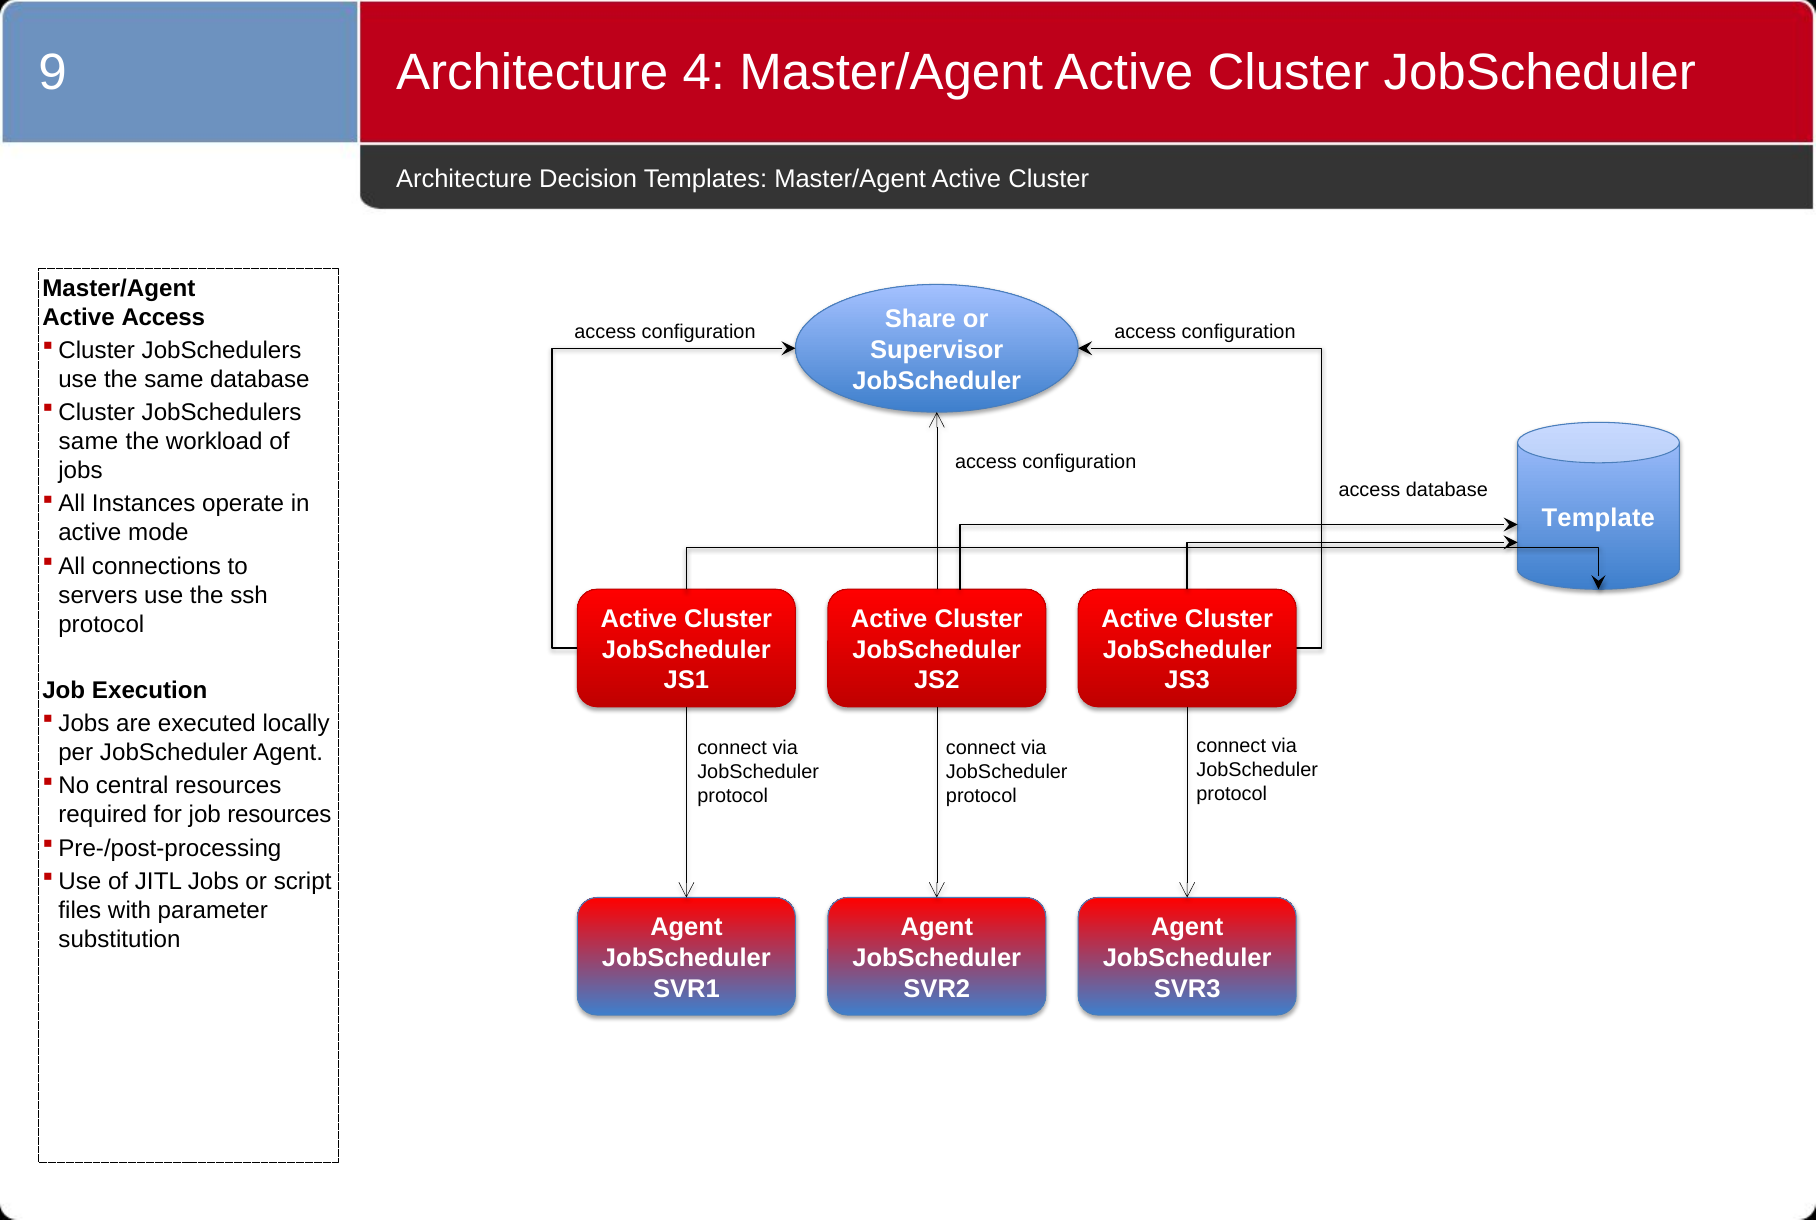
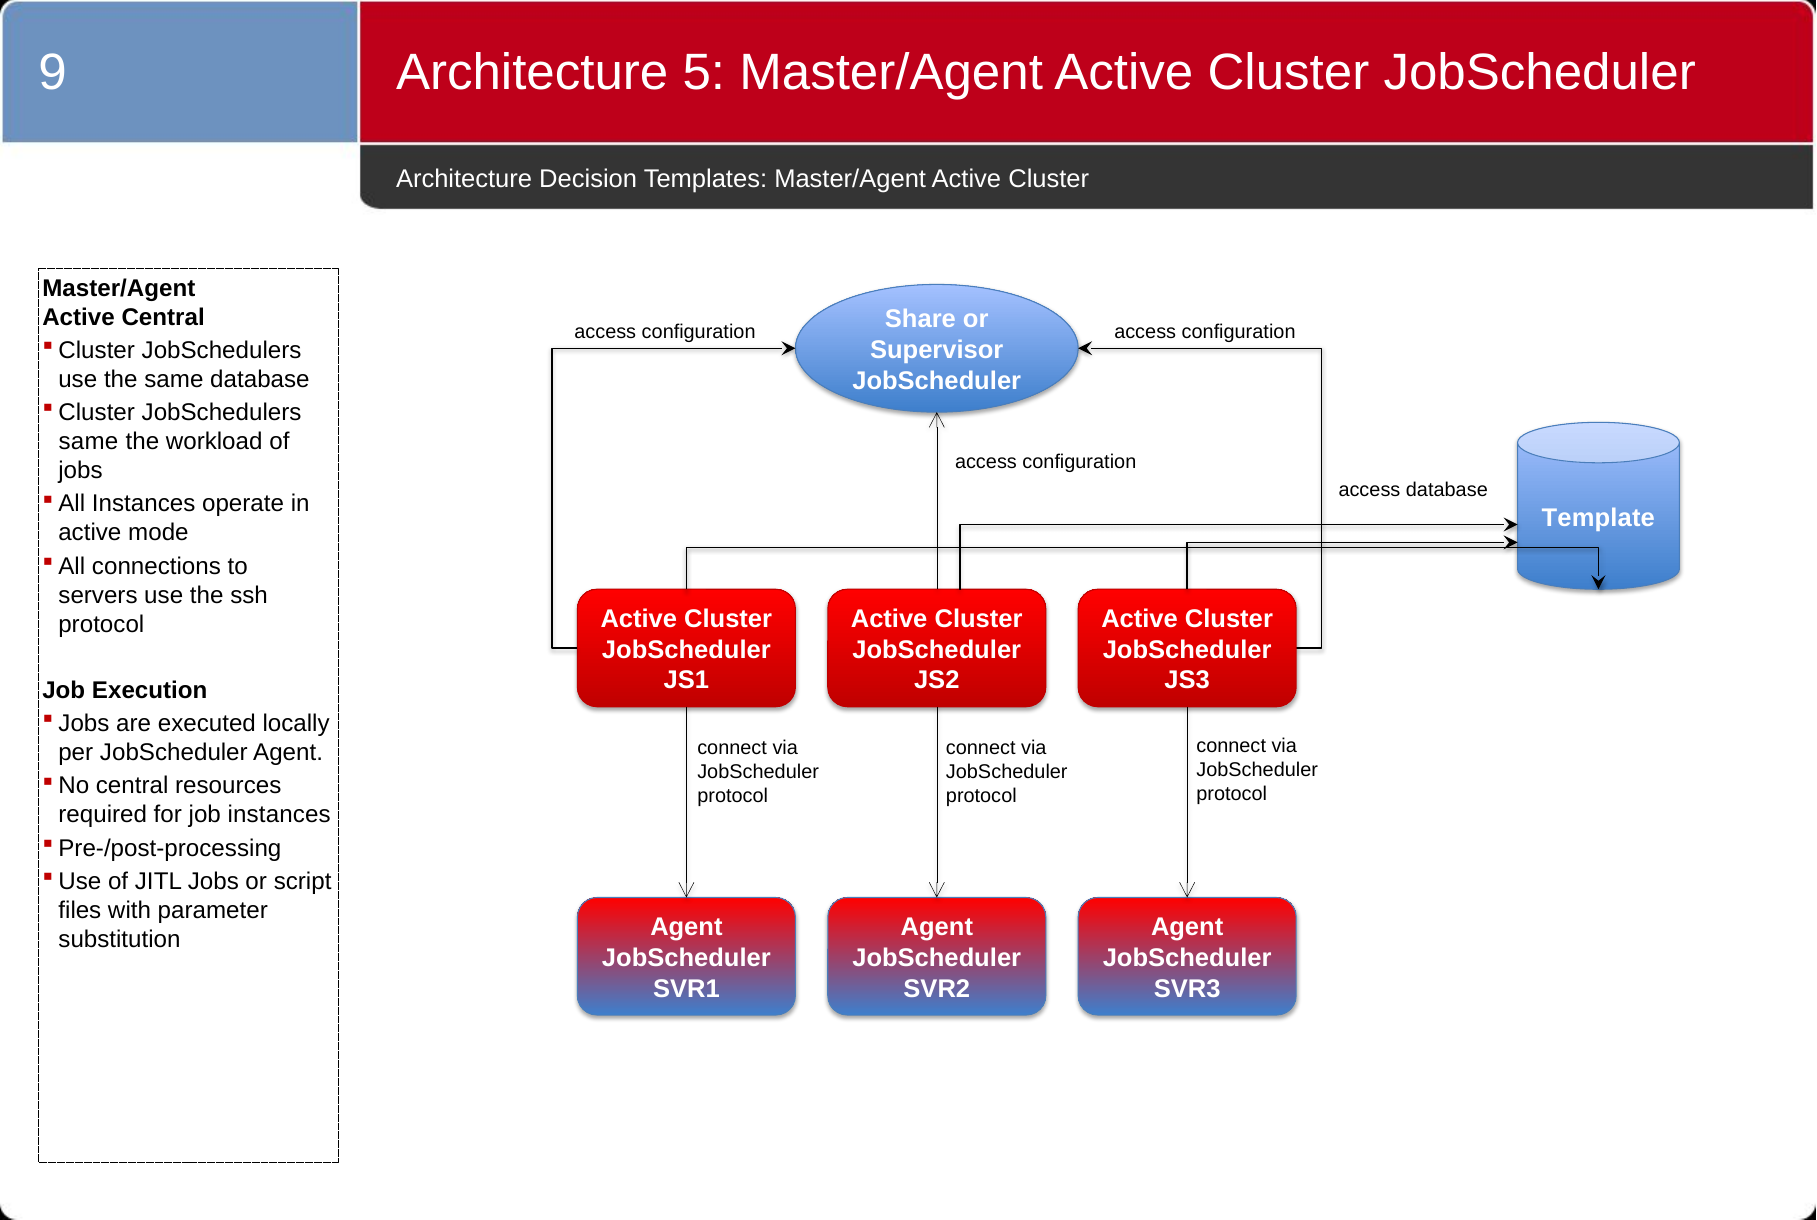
4: 4 -> 5
Active Access: Access -> Central
job resources: resources -> instances
